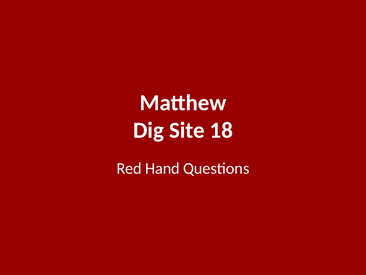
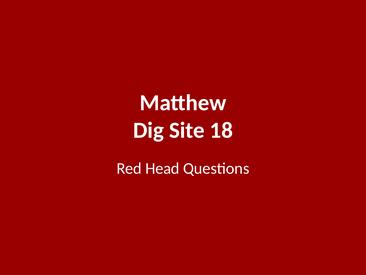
Hand: Hand -> Head
